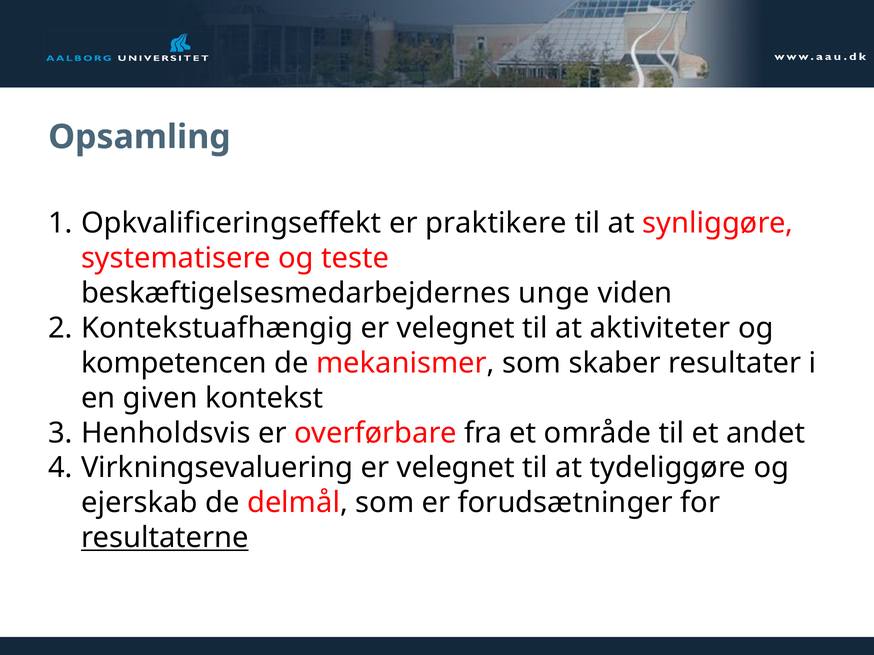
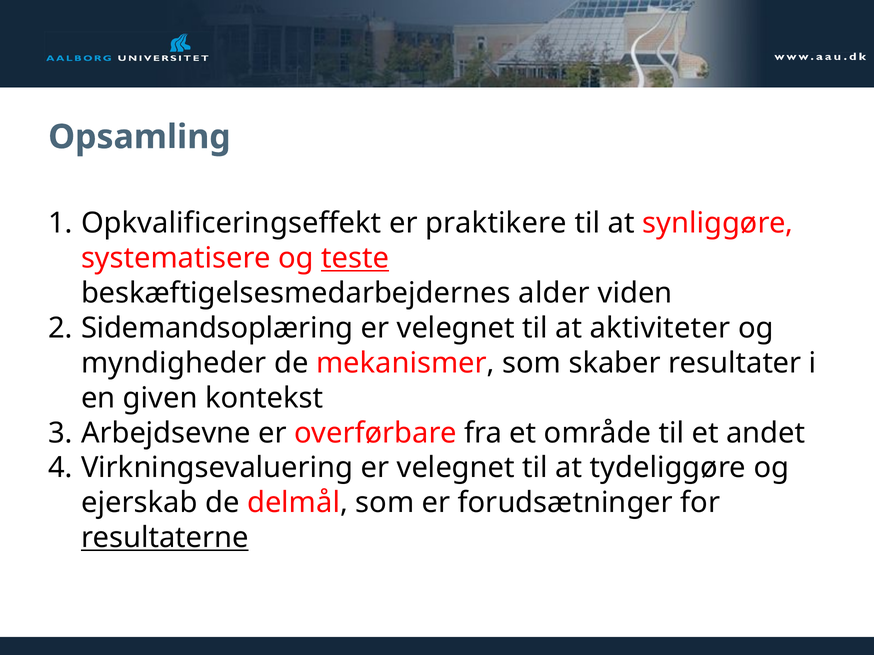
teste underline: none -> present
unge: unge -> alder
Kontekstuafhængig: Kontekstuafhængig -> Sidemandsoplæring
kompetencen: kompetencen -> myndigheder
Henholdsvis: Henholdsvis -> Arbejdsevne
